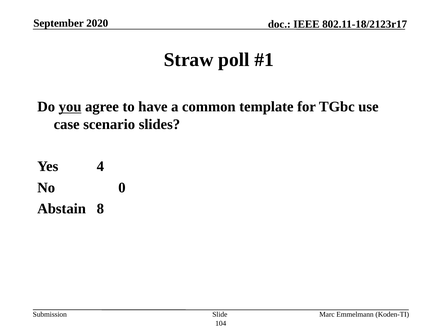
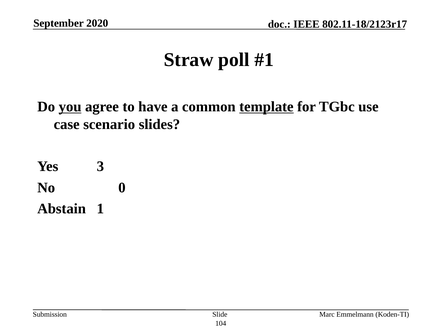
template underline: none -> present
4: 4 -> 3
8: 8 -> 1
